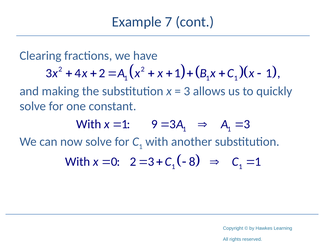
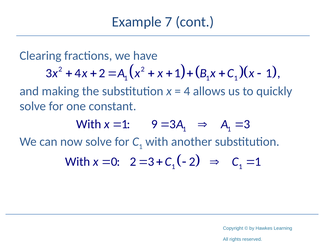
3 at (187, 91): 3 -> 4
8 at (192, 162): 8 -> 2
